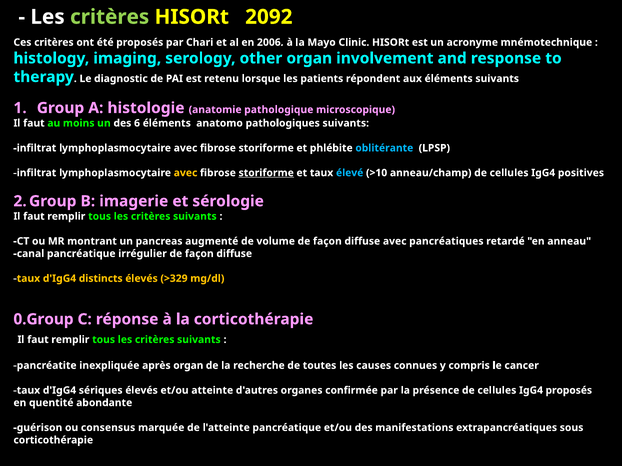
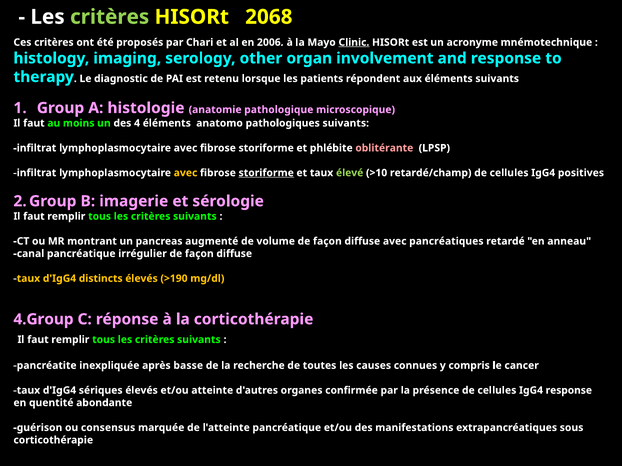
2092: 2092 -> 2068
Clinic underline: none -> present
6: 6 -> 4
oblitérante colour: light blue -> pink
élevé colour: light blue -> light green
anneau/champ: anneau/champ -> retardé/champ
>329: >329 -> >190
0.Group: 0.Group -> 4.Group
après organ: organ -> basse
IgG4 proposés: proposés -> response
